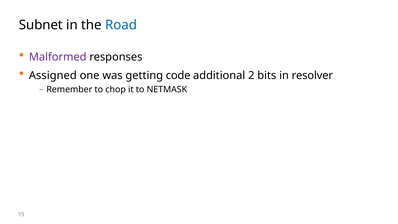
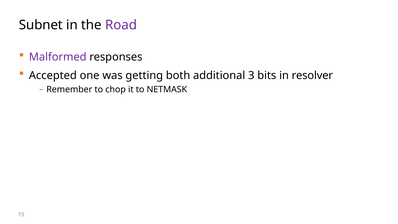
Road colour: blue -> purple
Assigned: Assigned -> Accepted
code: code -> both
2: 2 -> 3
